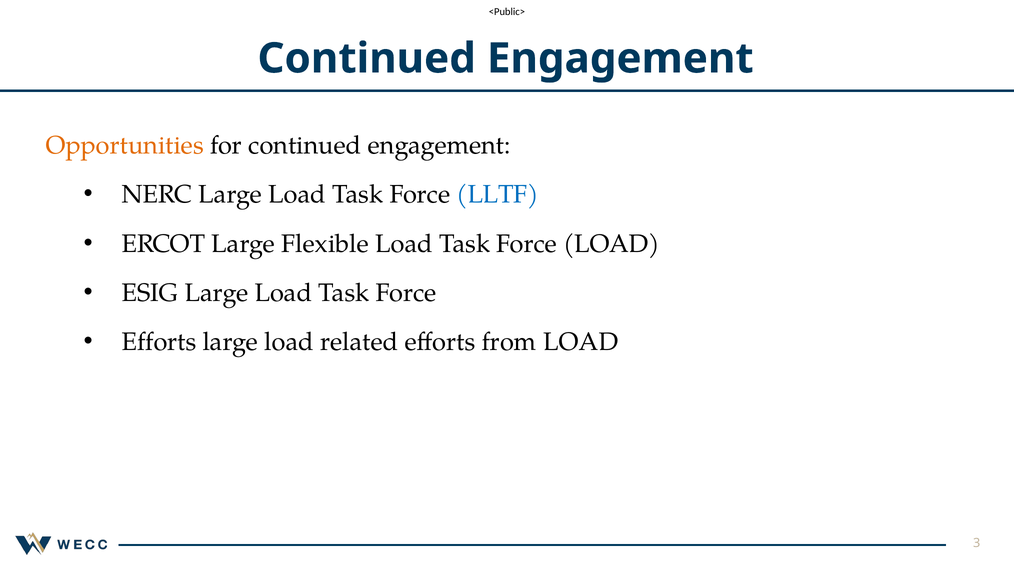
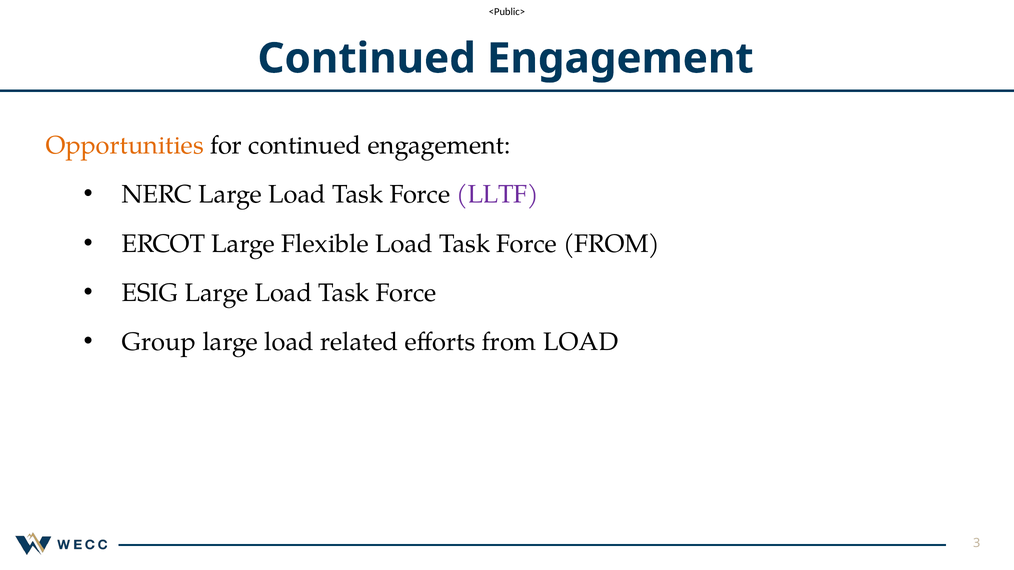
LLTF colour: blue -> purple
Force LOAD: LOAD -> FROM
Efforts at (159, 342): Efforts -> Group
